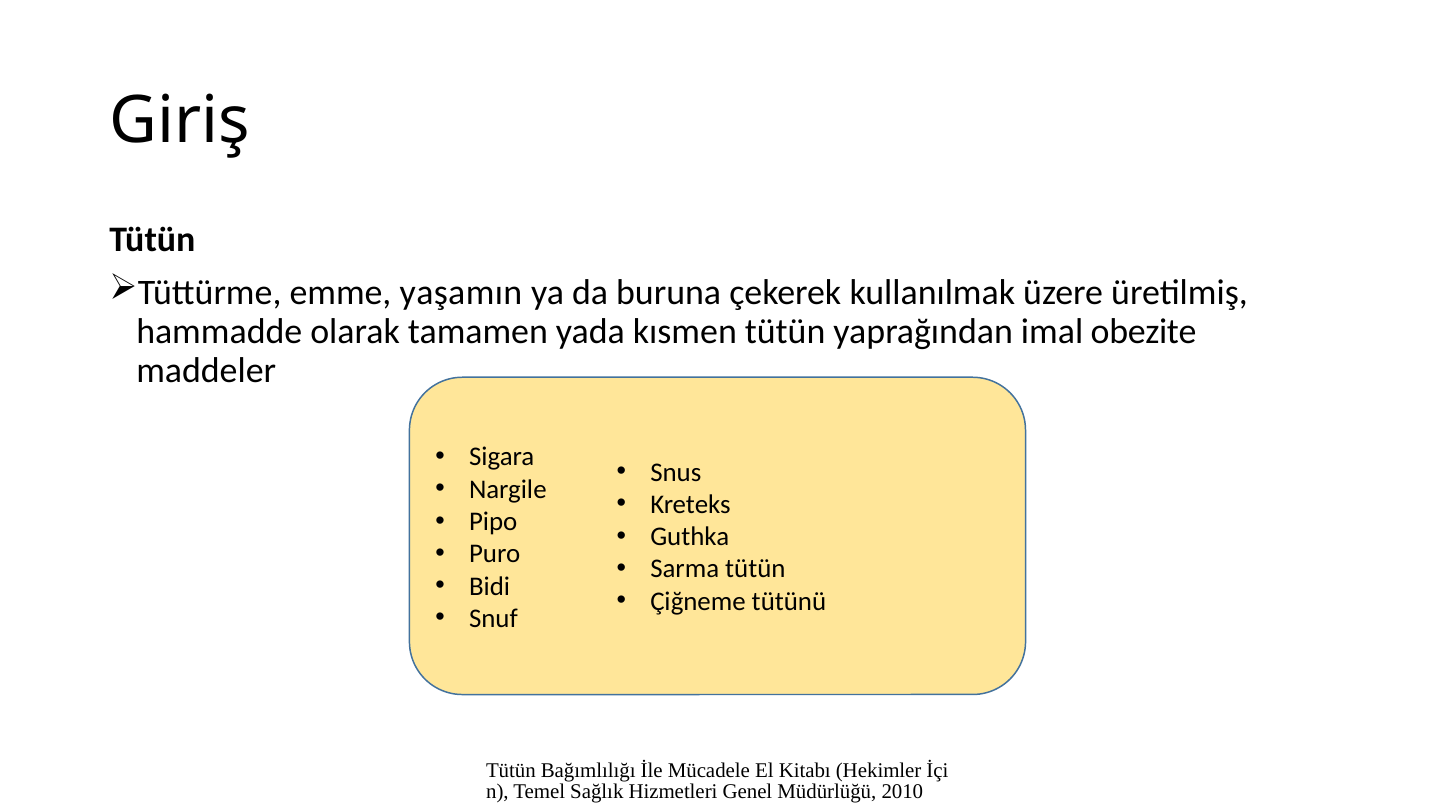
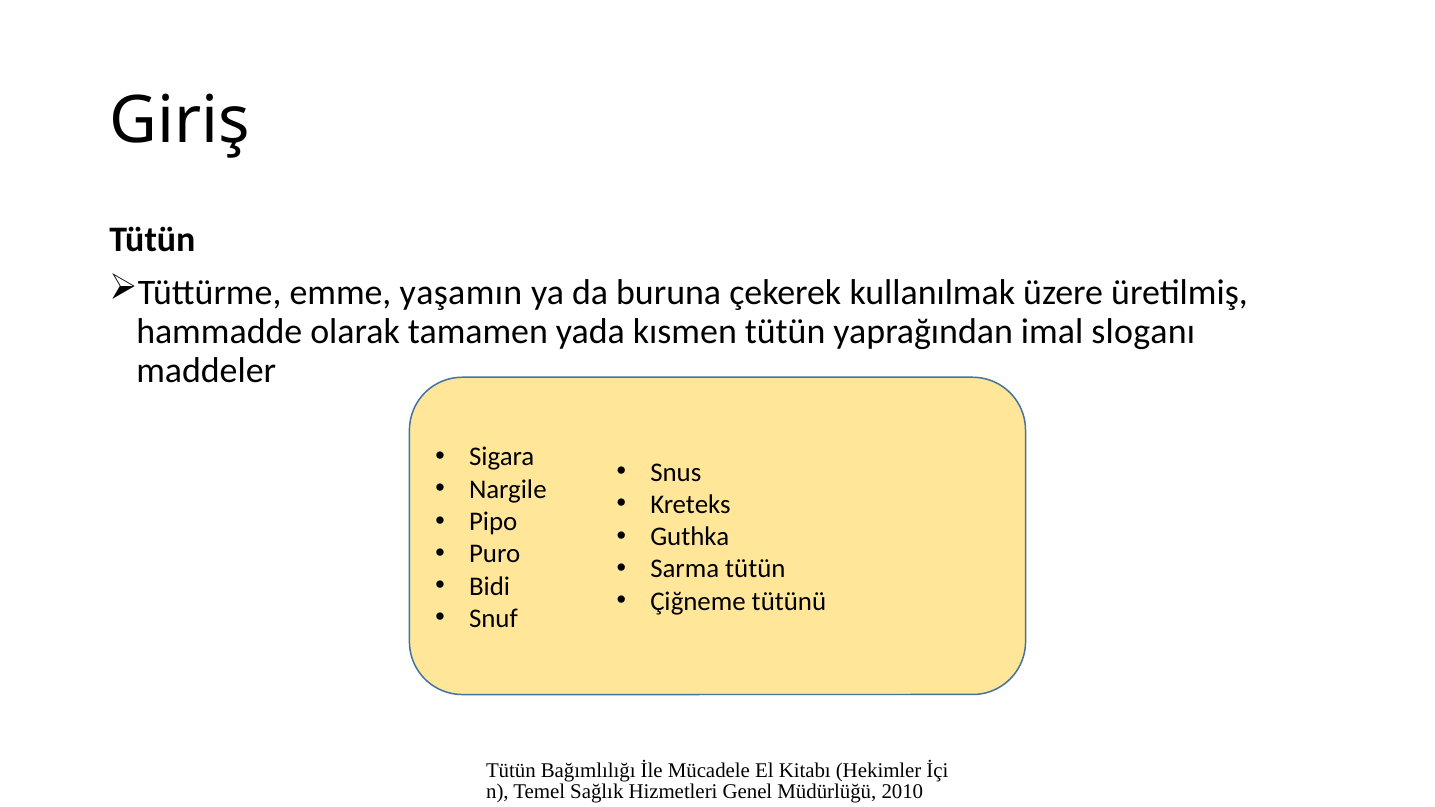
obezite: obezite -> sloganı
